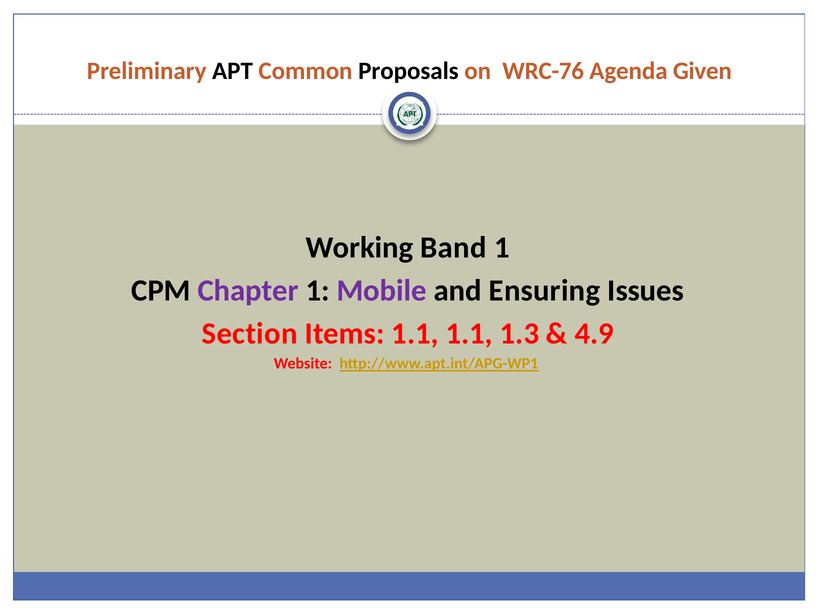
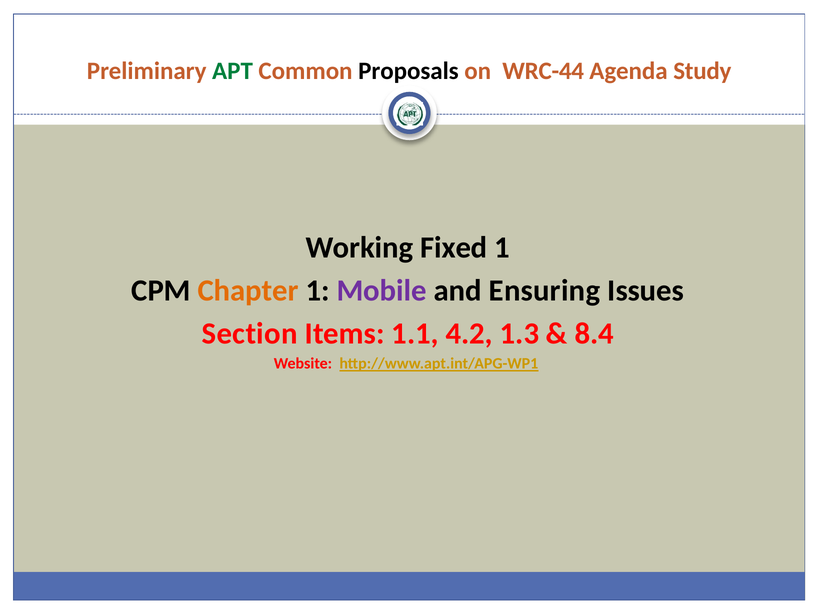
APT colour: black -> green
WRC-76: WRC-76 -> WRC-44
Given: Given -> Study
Band: Band -> Fixed
Chapter colour: purple -> orange
1.1 1.1: 1.1 -> 4.2
4.9: 4.9 -> 8.4
